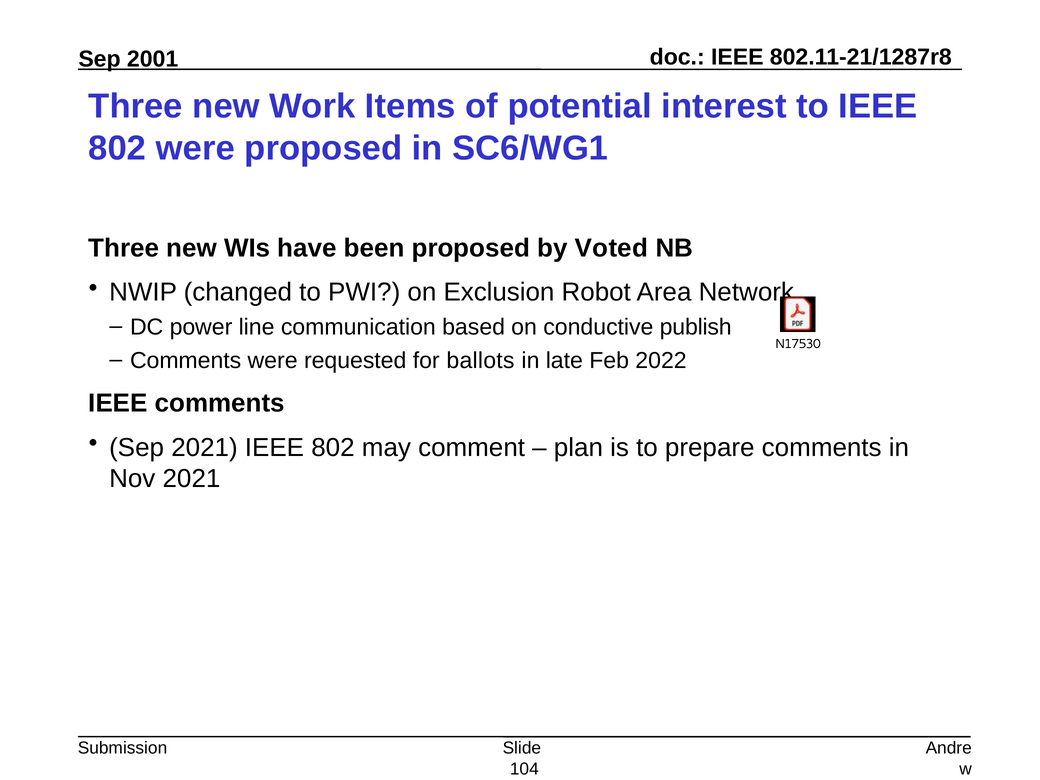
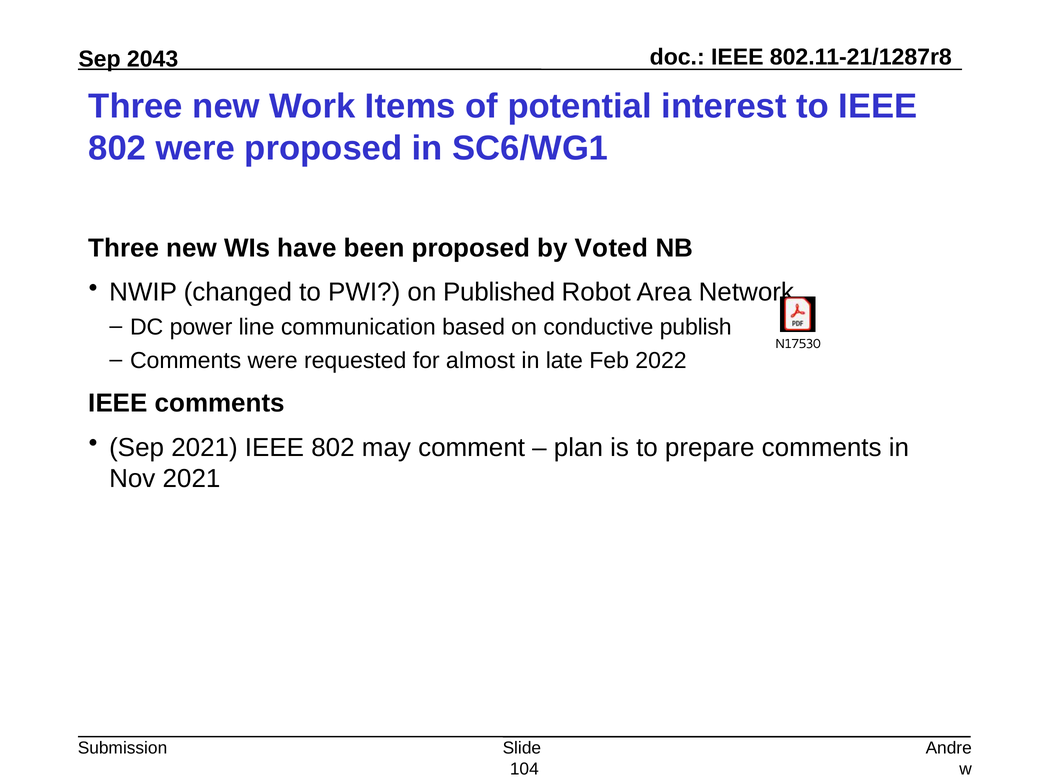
2001: 2001 -> 2043
Exclusion: Exclusion -> Published
ballots: ballots -> almost
